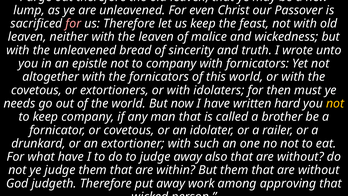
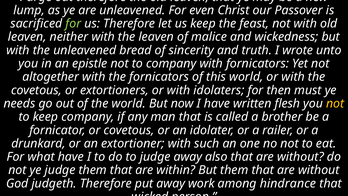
for at (73, 24) colour: pink -> light green
hard: hard -> flesh
approving: approving -> hindrance
